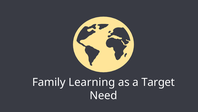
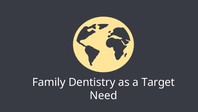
Learning: Learning -> Dentistry
